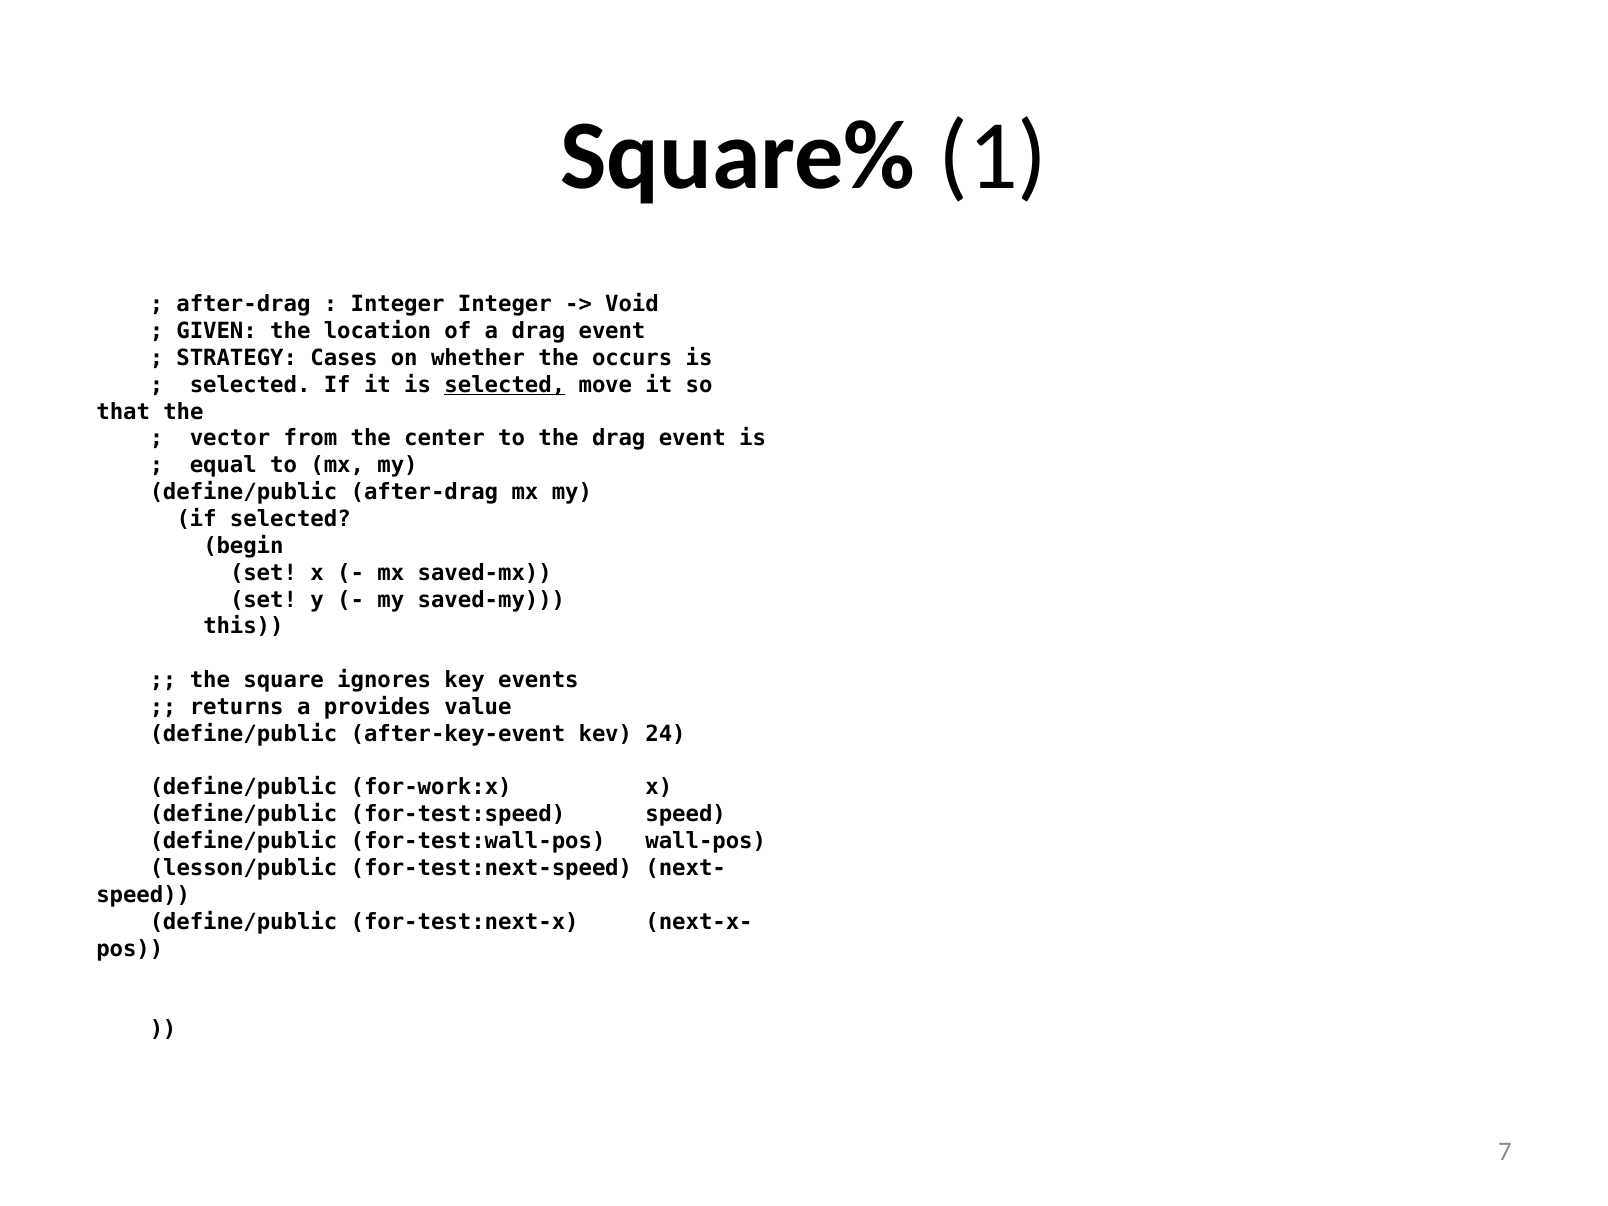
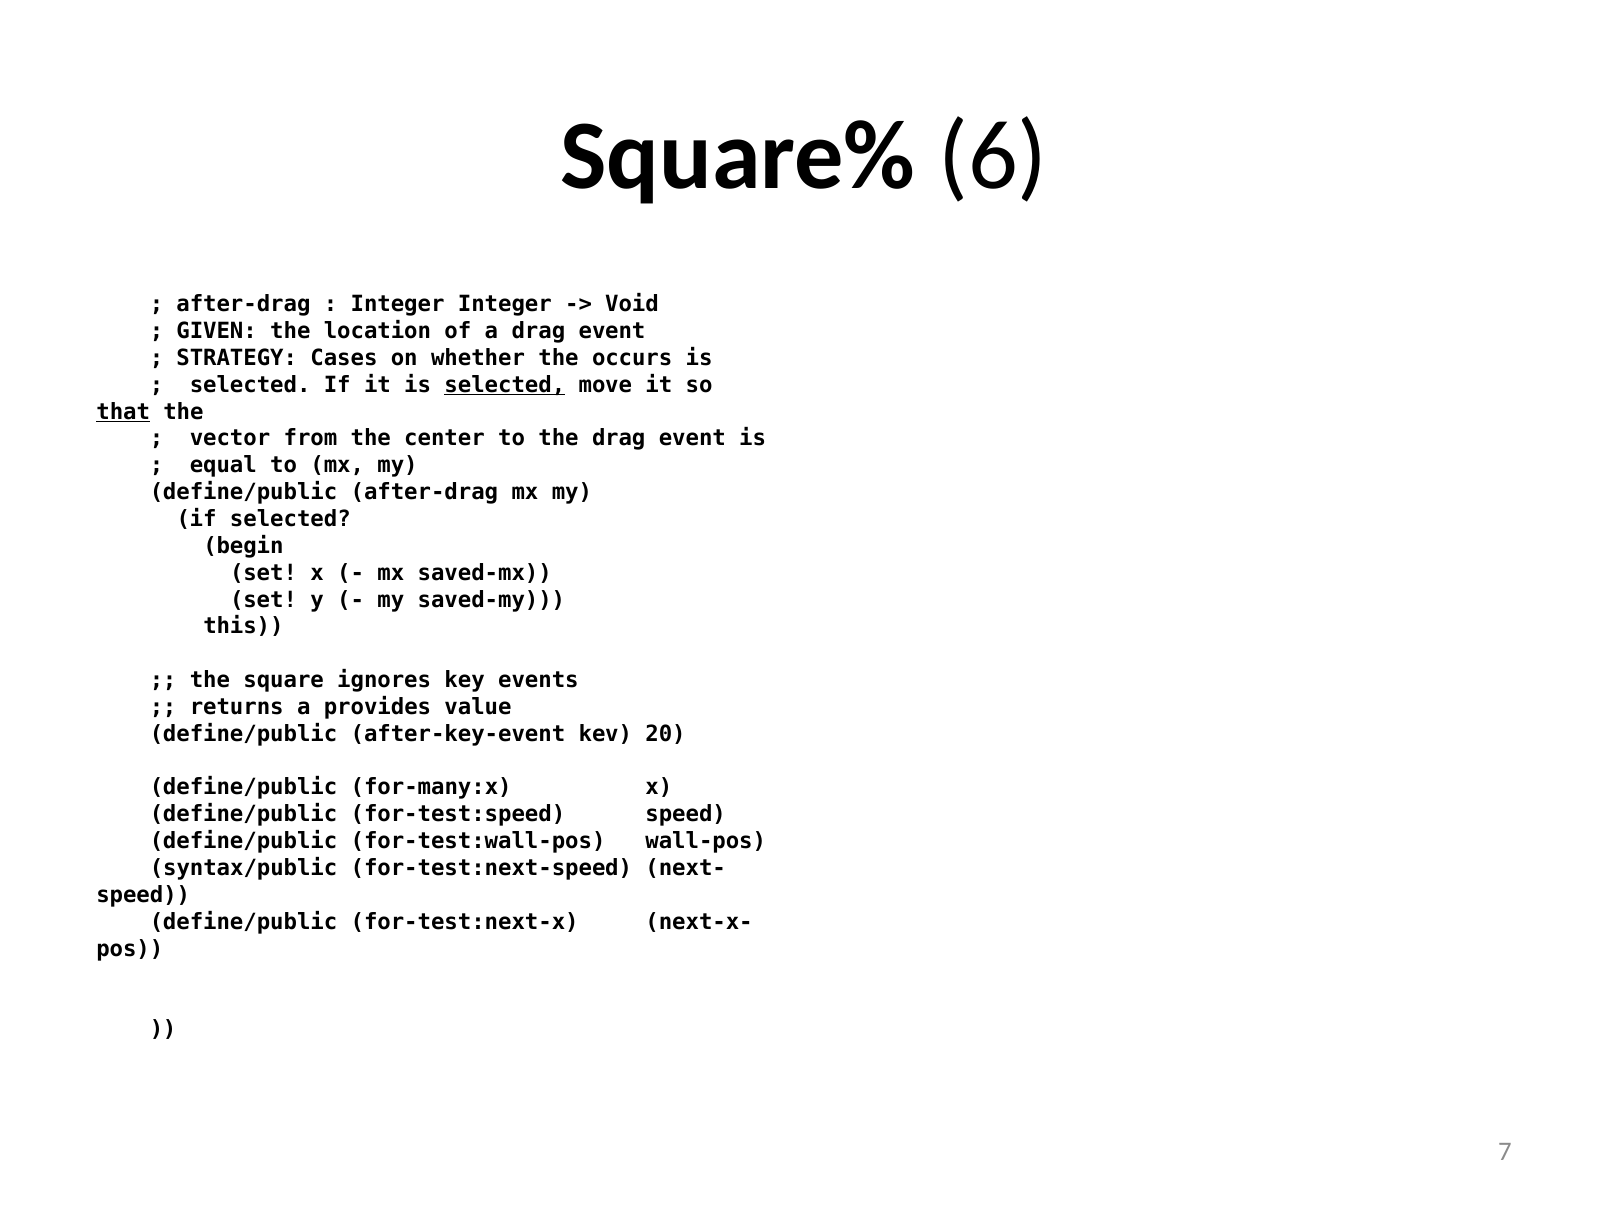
1: 1 -> 6
that underline: none -> present
24: 24 -> 20
for-work:x: for-work:x -> for-many:x
lesson/public: lesson/public -> syntax/public
